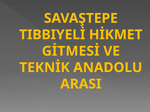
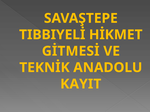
ARASI: ARASI -> KAYIT
